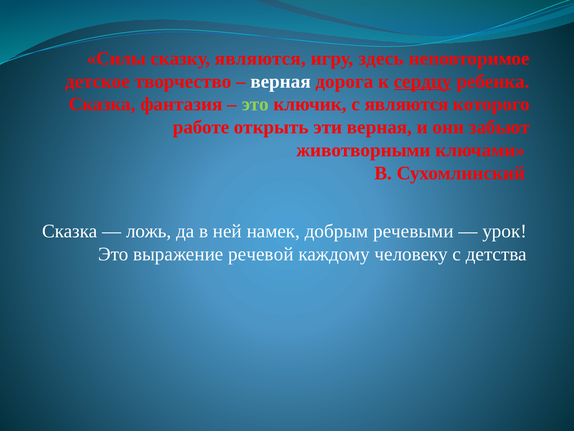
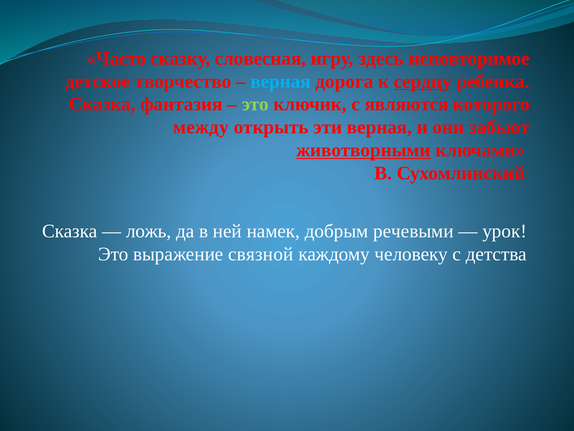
Силы: Силы -> Часто
сказку являются: являются -> словесная
верная at (281, 81) colour: white -> light blue
работе: работе -> между
животворными underline: none -> present
речевой: речевой -> связной
